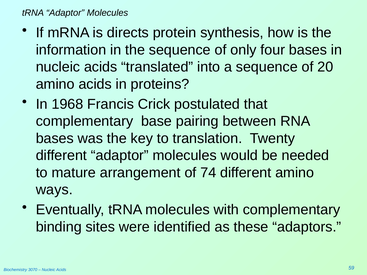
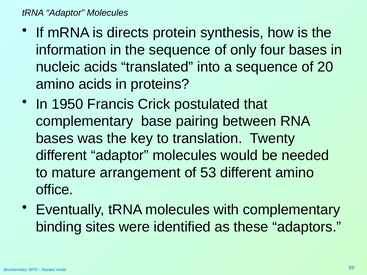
1968: 1968 -> 1950
74: 74 -> 53
ways: ways -> office
